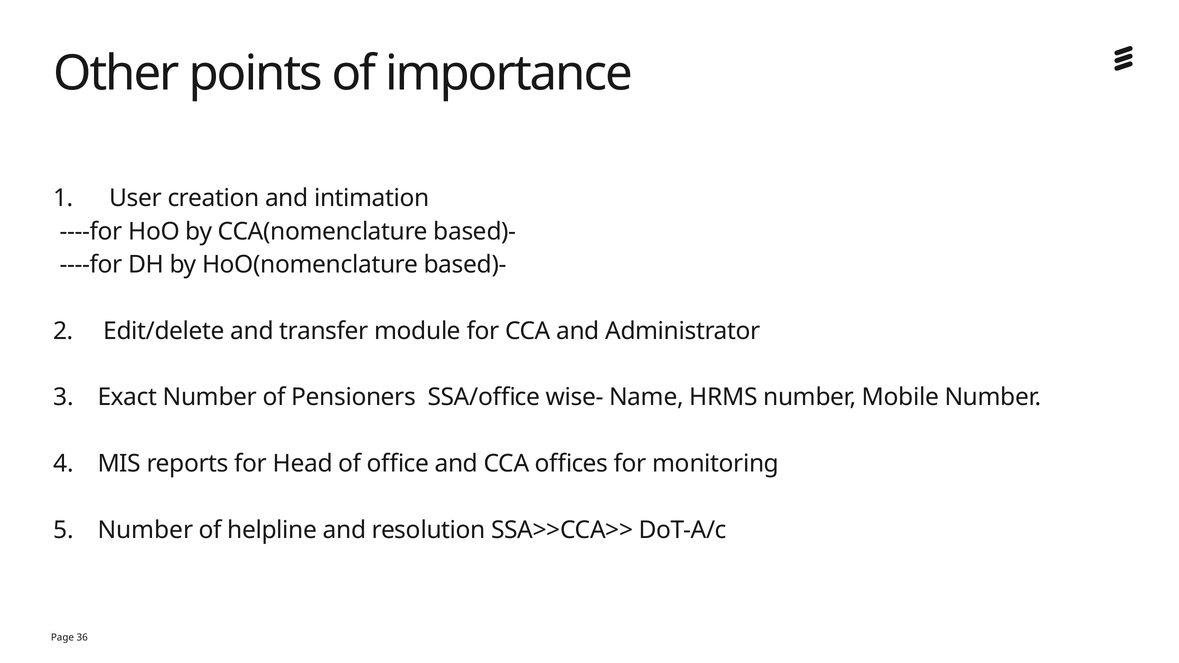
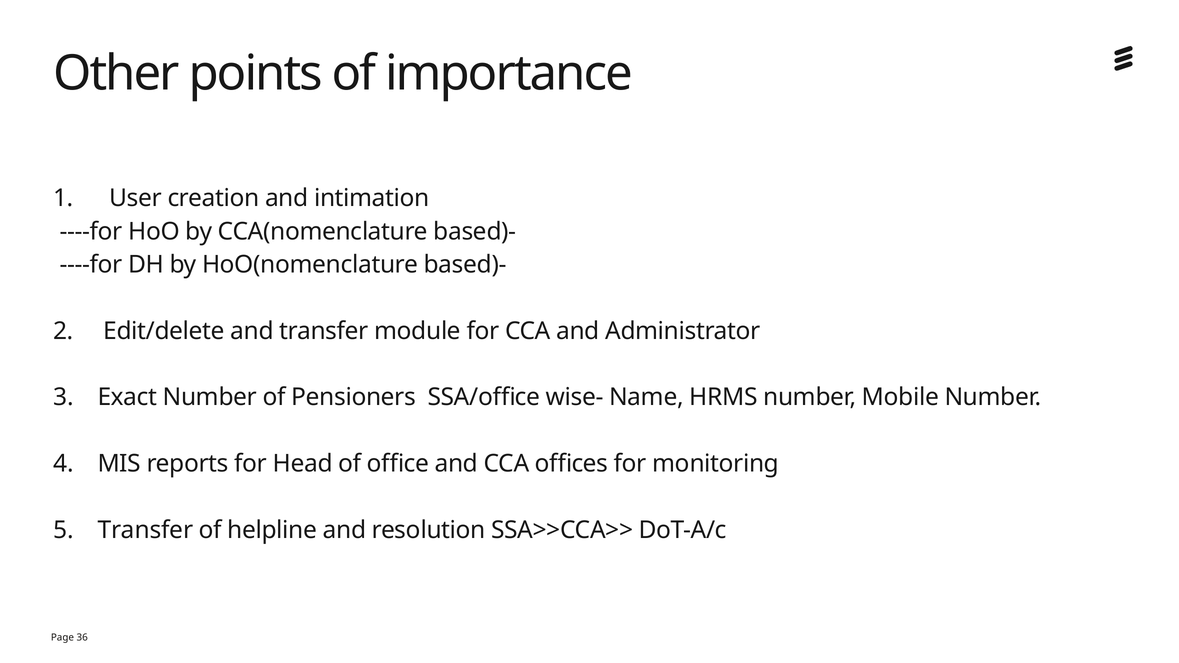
Number at (145, 530): Number -> Transfer
